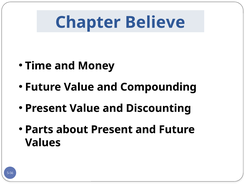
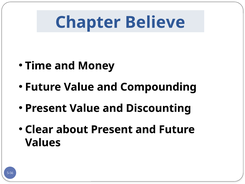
Parts: Parts -> Clear
